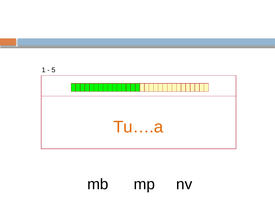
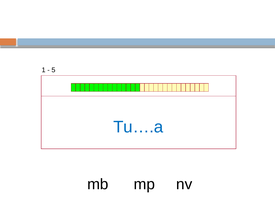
Tu….a colour: orange -> blue
